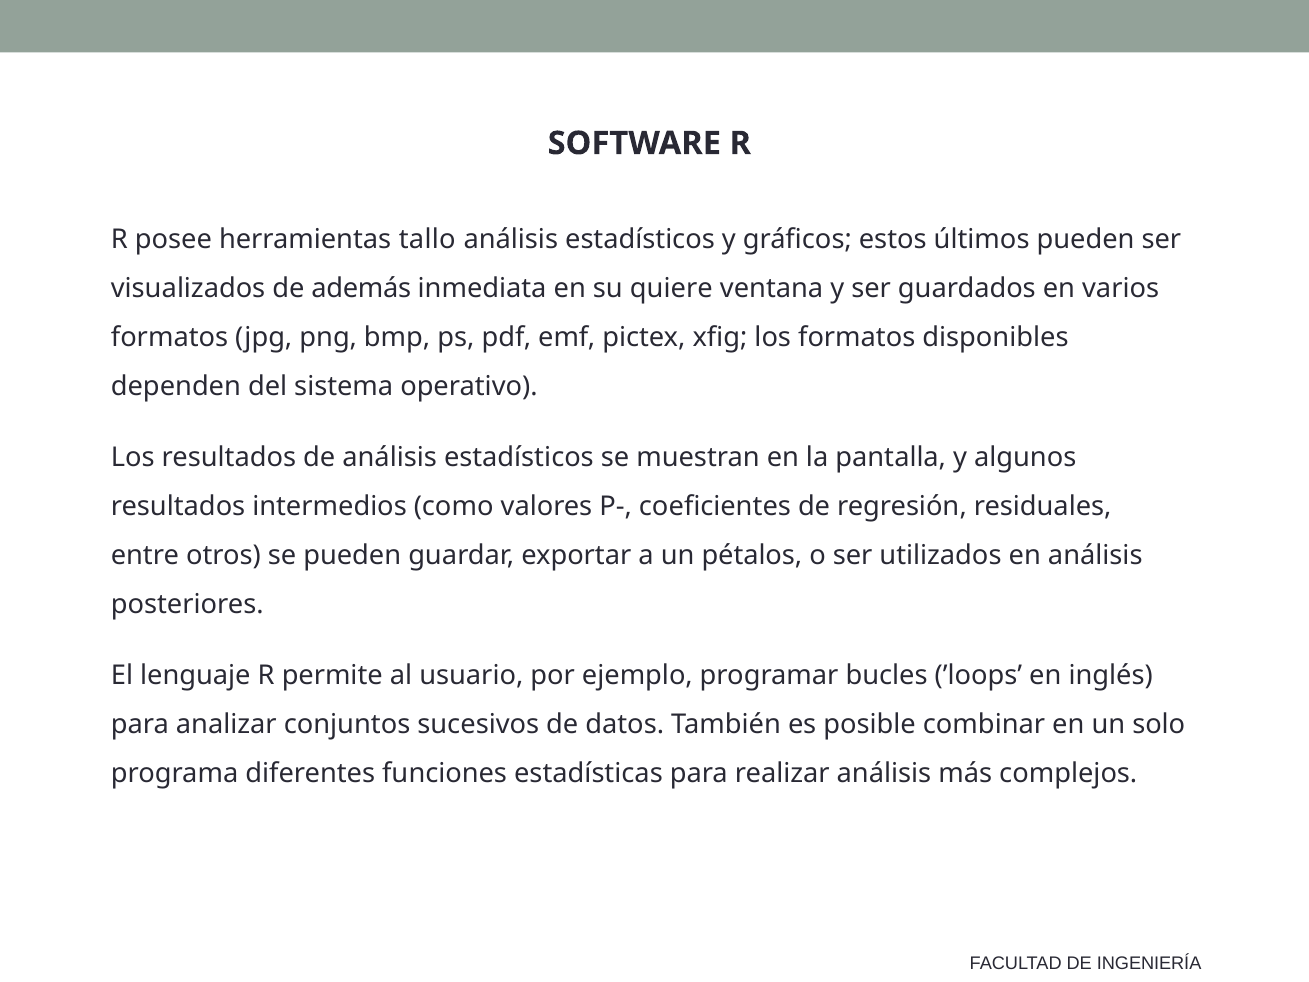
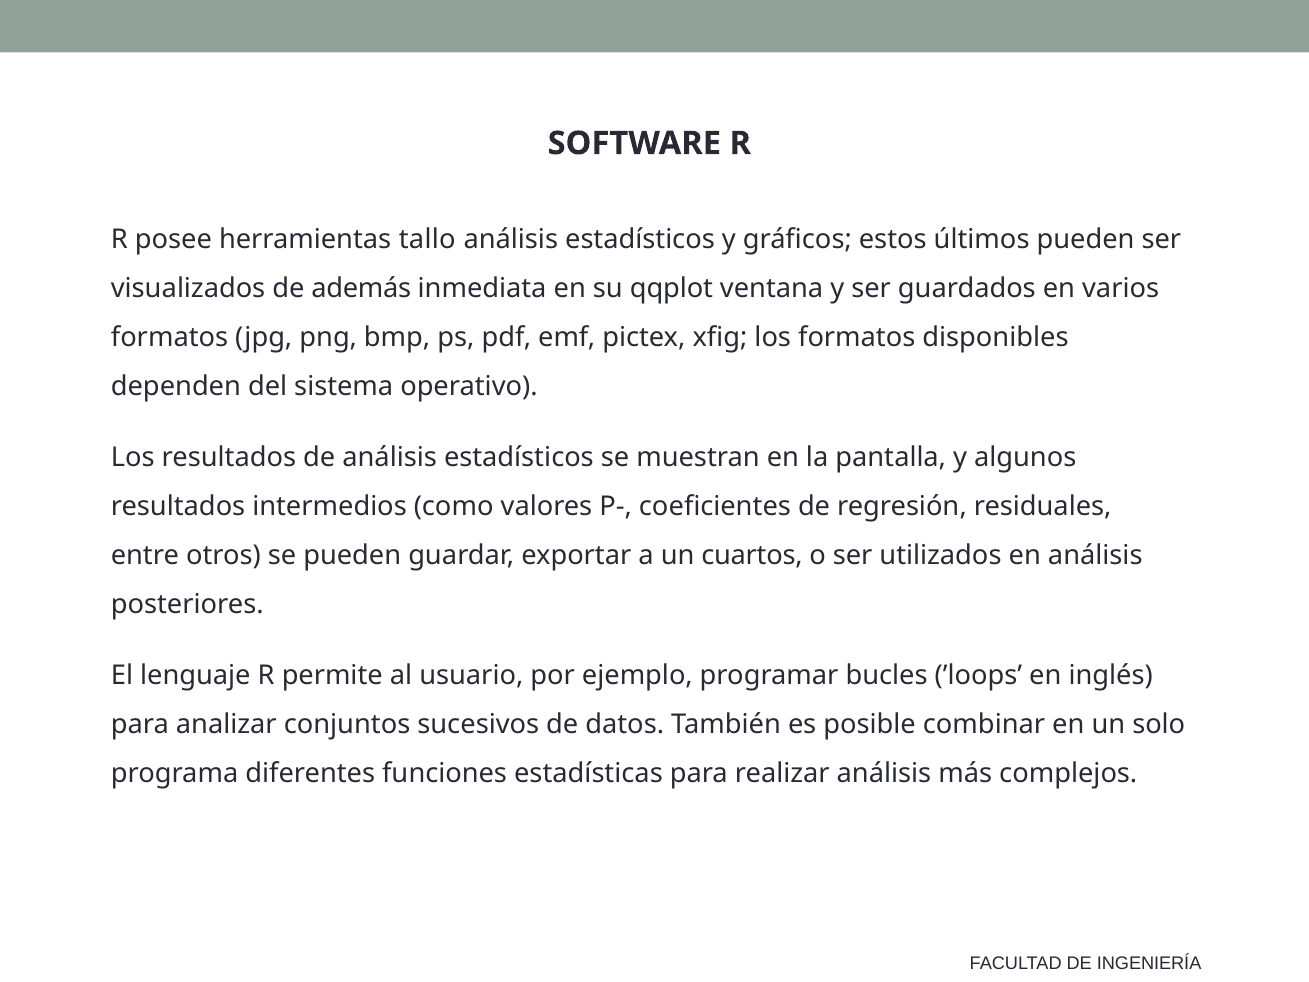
quiere: quiere -> qqplot
pétalos: pétalos -> cuartos
